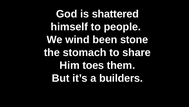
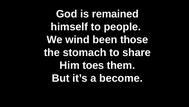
shattered: shattered -> remained
stone: stone -> those
builders: builders -> become
